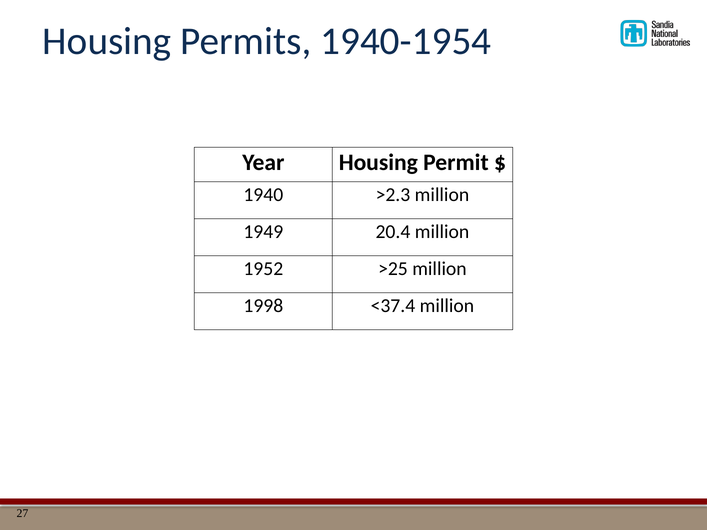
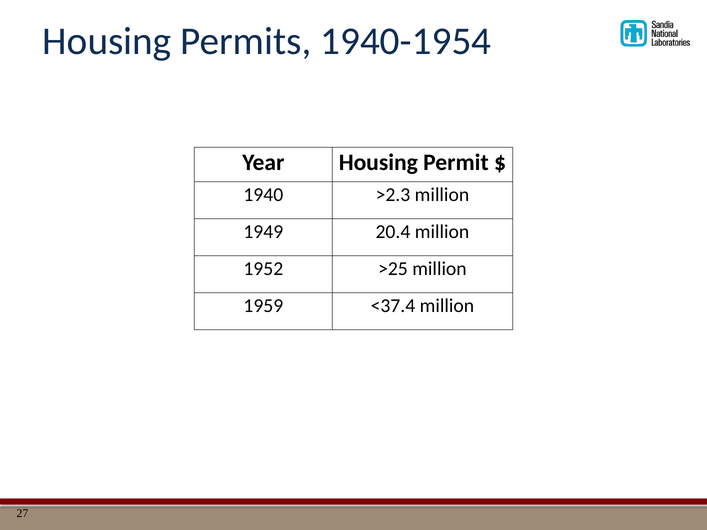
1998: 1998 -> 1959
